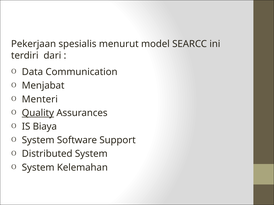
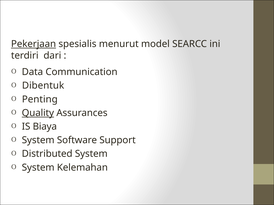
Pekerjaan underline: none -> present
Menjabat: Menjabat -> Dibentuk
Menteri: Menteri -> Penting
